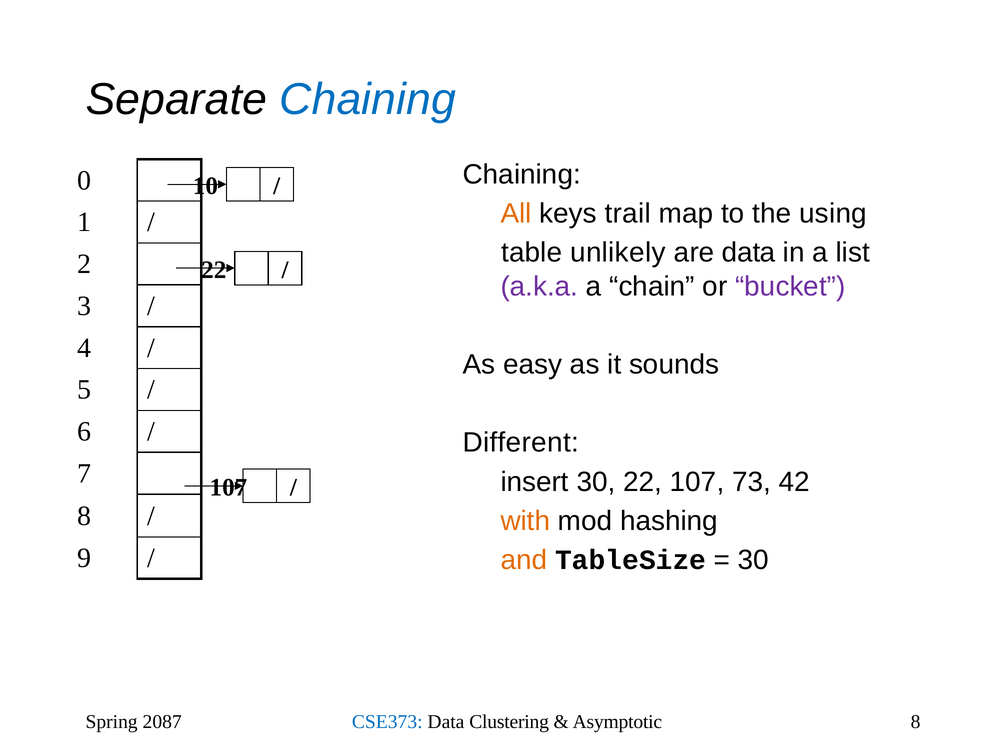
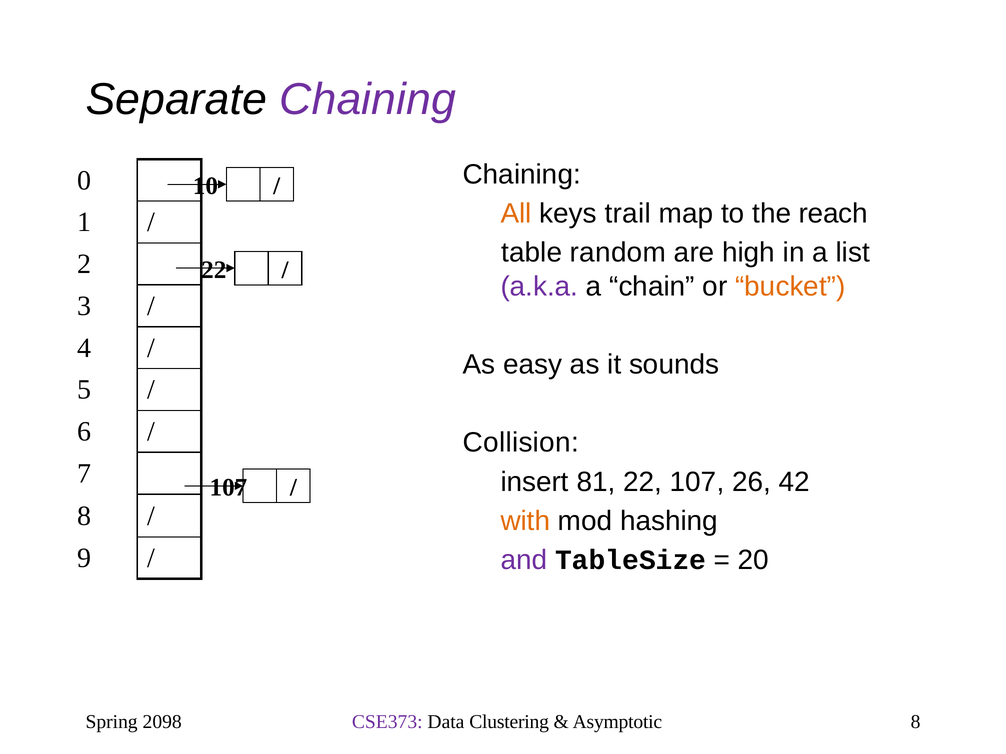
Chaining at (368, 100) colour: blue -> purple
using: using -> reach
unlikely: unlikely -> random
are data: data -> high
bucket colour: purple -> orange
Different: Different -> Collision
insert 30: 30 -> 81
73: 73 -> 26
and colour: orange -> purple
30 at (753, 560): 30 -> 20
2087: 2087 -> 2098
CSE373 colour: blue -> purple
